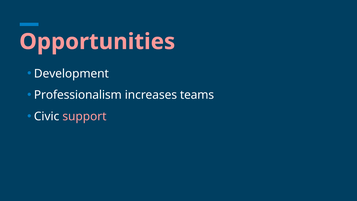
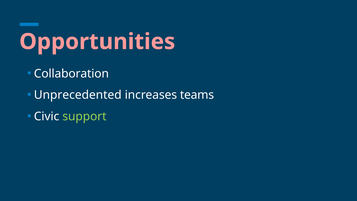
Development: Development -> Collaboration
Professionalism: Professionalism -> Unprecedented
support colour: pink -> light green
